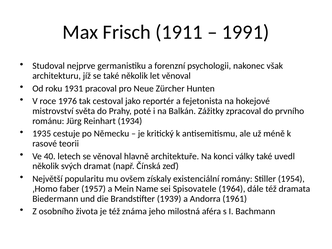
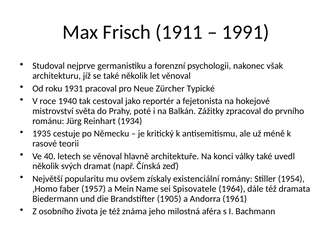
Hunten: Hunten -> Typické
1976: 1976 -> 1940
1939: 1939 -> 1905
